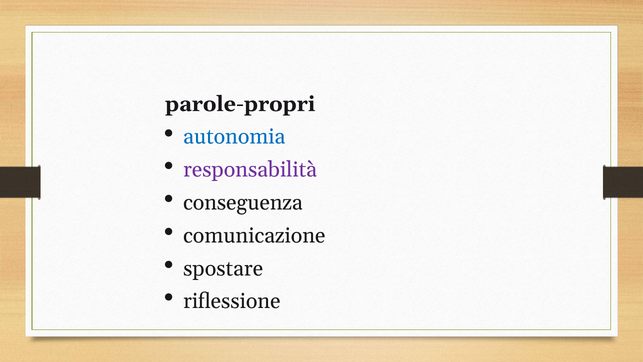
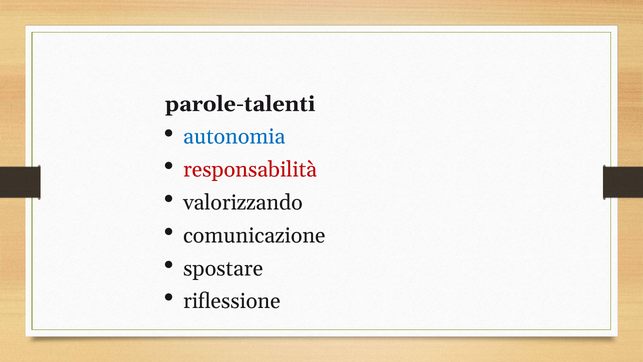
parole-propri: parole-propri -> parole-talenti
responsabilità colour: purple -> red
conseguenza: conseguenza -> valorizzando
